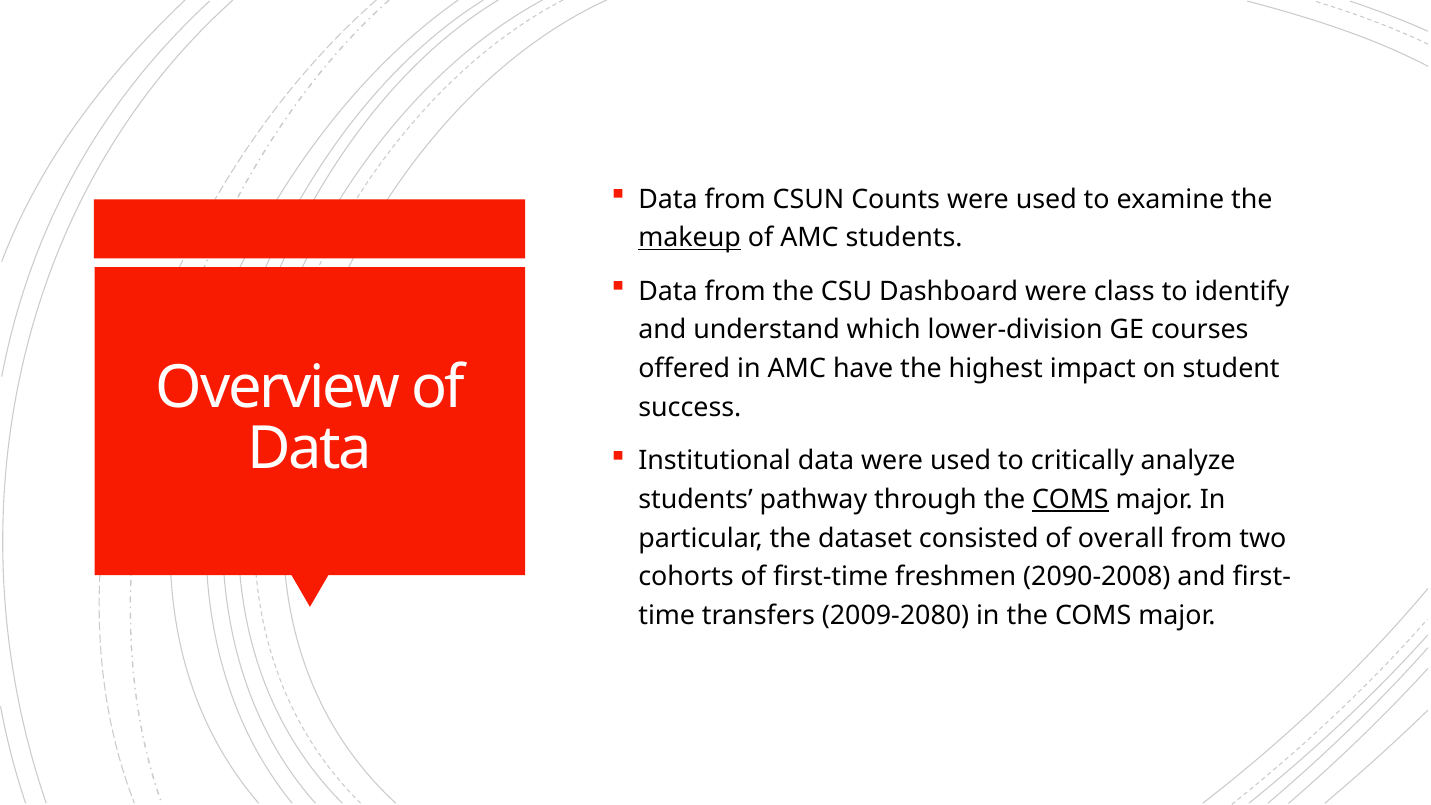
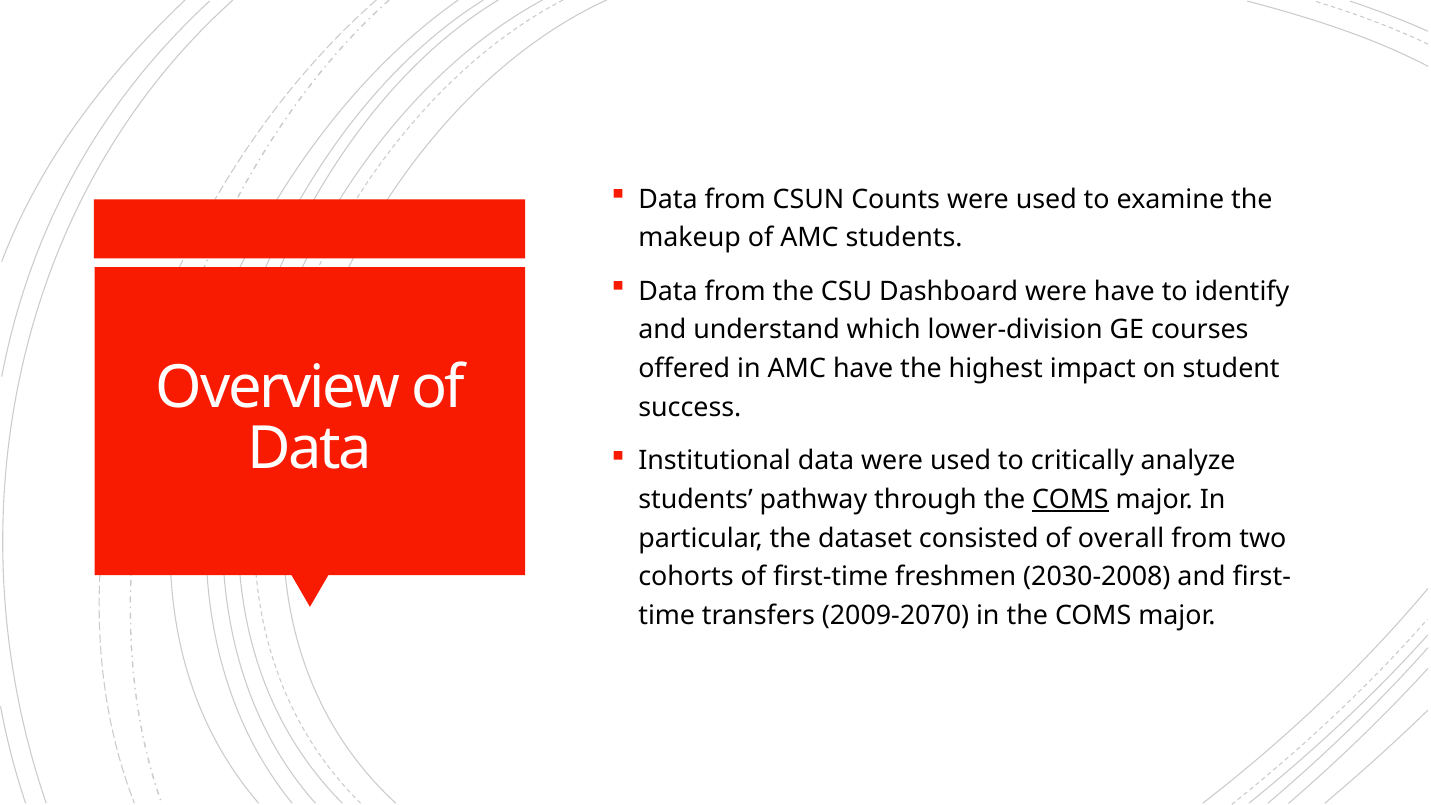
makeup underline: present -> none
were class: class -> have
2090-2008: 2090-2008 -> 2030-2008
2009-2080: 2009-2080 -> 2009-2070
